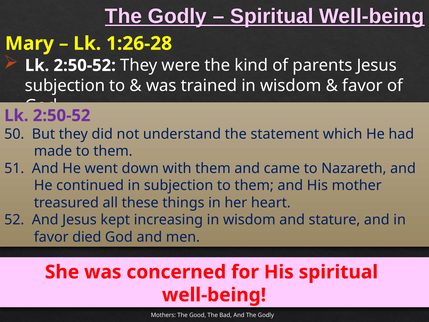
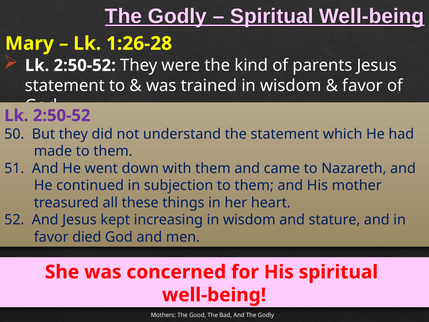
subjection at (65, 85): subjection -> statement
